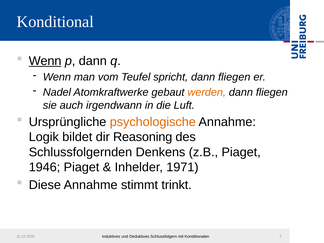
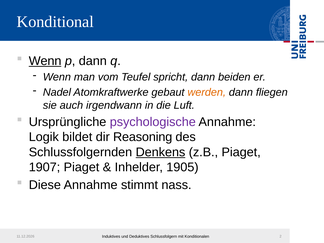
spricht dann fliegen: fliegen -> beiden
psychologische colour: orange -> purple
Denkens underline: none -> present
1946: 1946 -> 1907
1971: 1971 -> 1905
trinkt: trinkt -> nass
